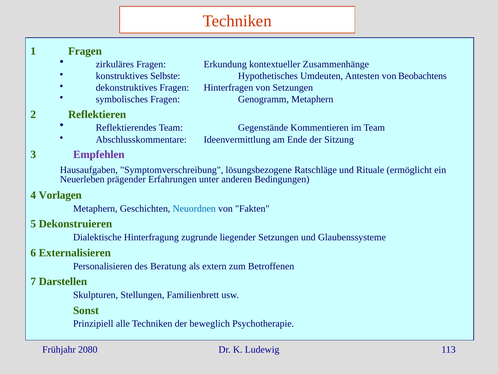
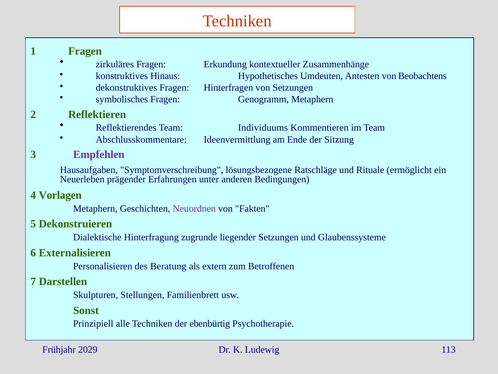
Selbste: Selbste -> Hinaus
Gegenstände: Gegenstände -> Individuums
Neuordnen colour: blue -> purple
beweglich: beweglich -> ebenbürtig
2080: 2080 -> 2029
